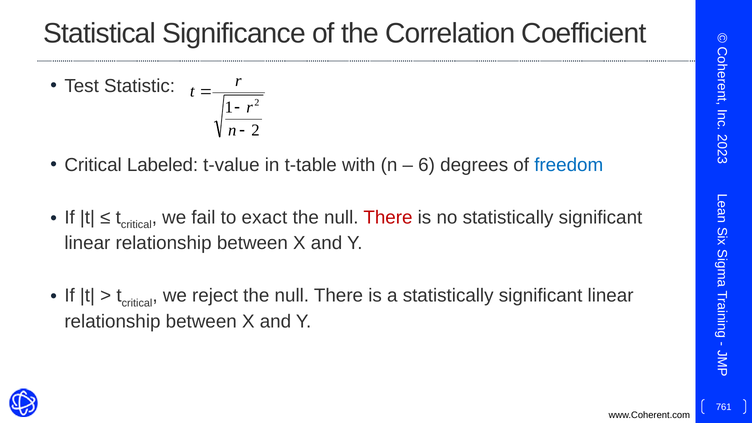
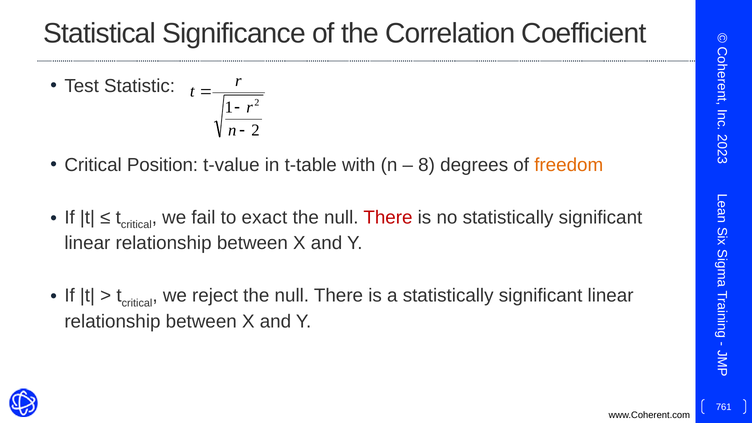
Labeled: Labeled -> Position
6: 6 -> 8
freedom colour: blue -> orange
